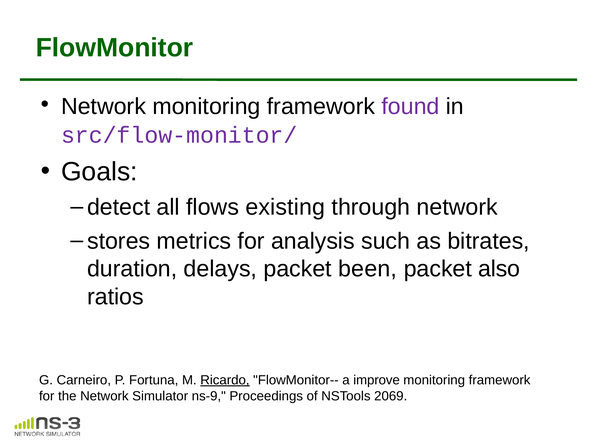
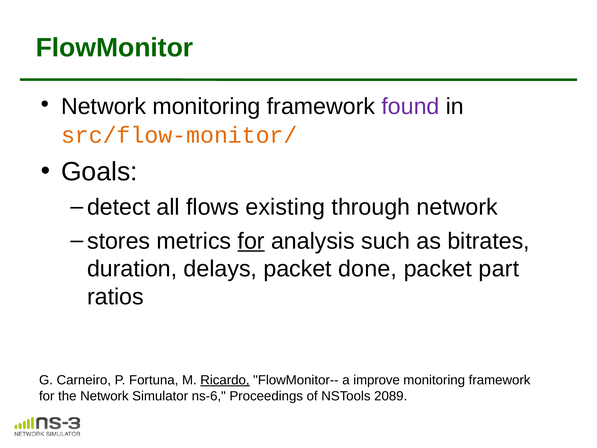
src/flow-monitor/ colour: purple -> orange
for at (251, 241) underline: none -> present
been: been -> done
also: also -> part
ns-9: ns-9 -> ns-6
2069: 2069 -> 2089
